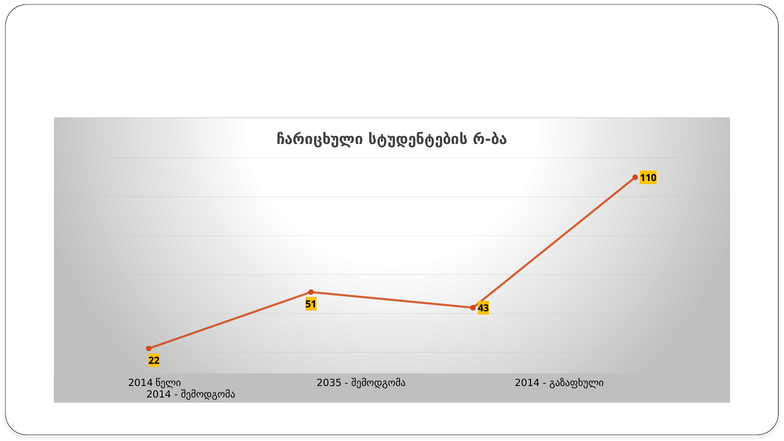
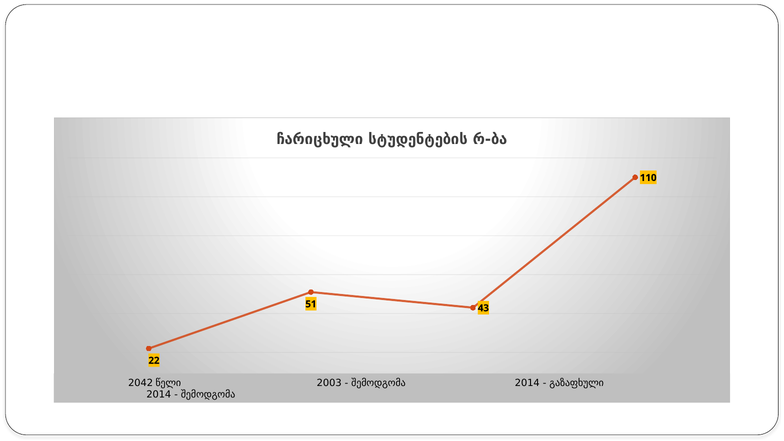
2014 at (141, 383): 2014 -> 2042
2035: 2035 -> 2003
